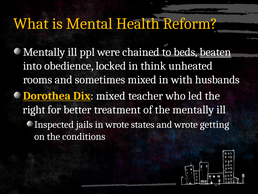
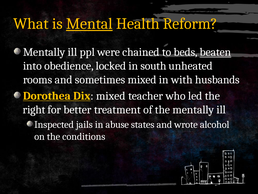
Mental underline: none -> present
think: think -> south
in wrote: wrote -> abuse
getting: getting -> alcohol
